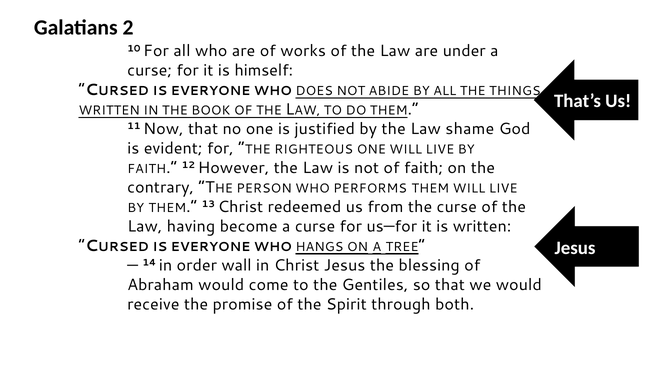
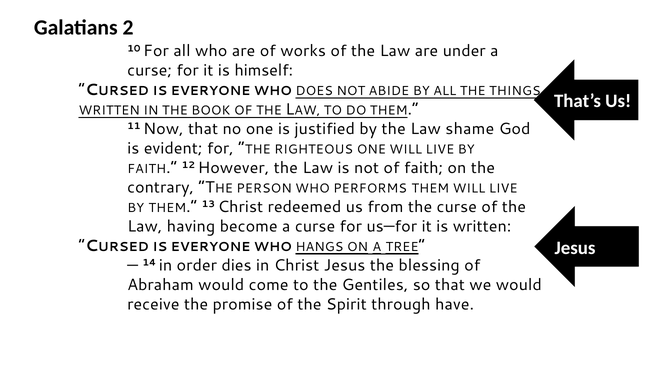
wall: wall -> dies
both: both -> have
